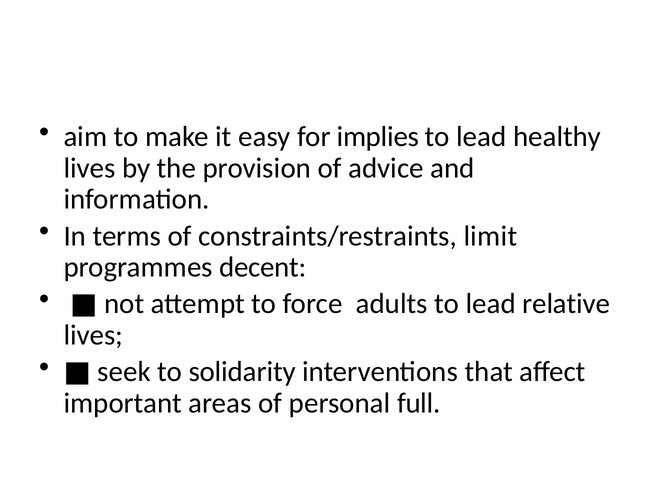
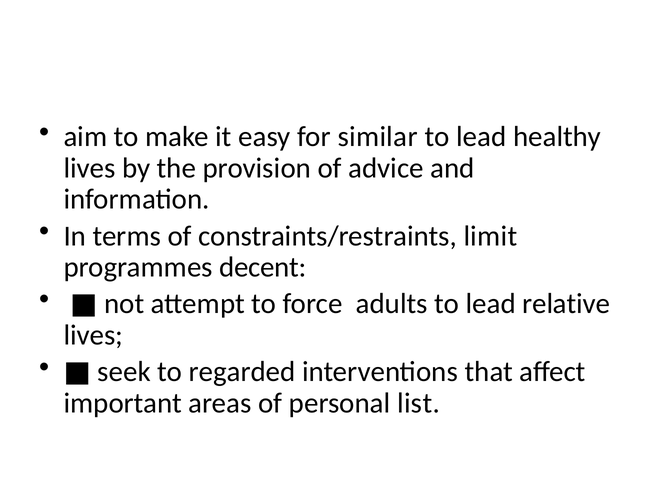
implies: implies -> similar
solidarity: solidarity -> regarded
full: full -> list
